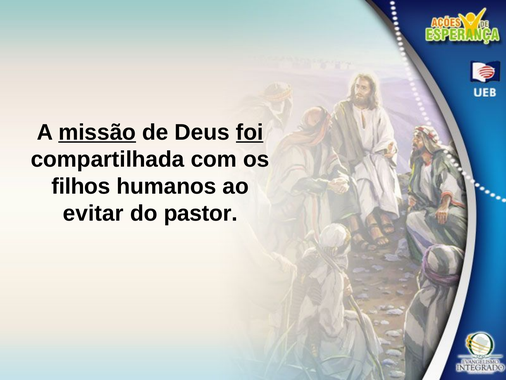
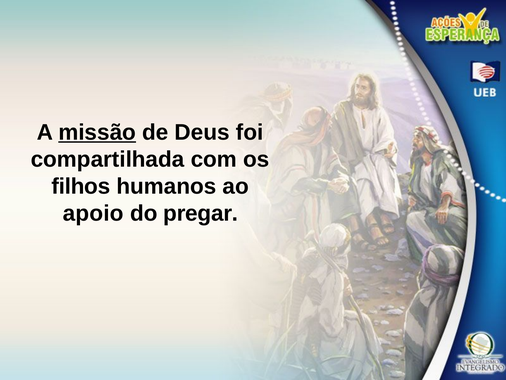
foi underline: present -> none
evitar: evitar -> apoio
pastor: pastor -> pregar
